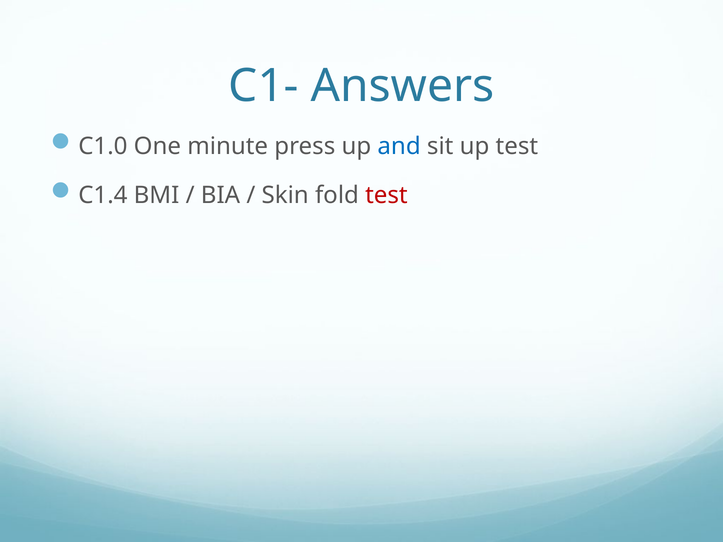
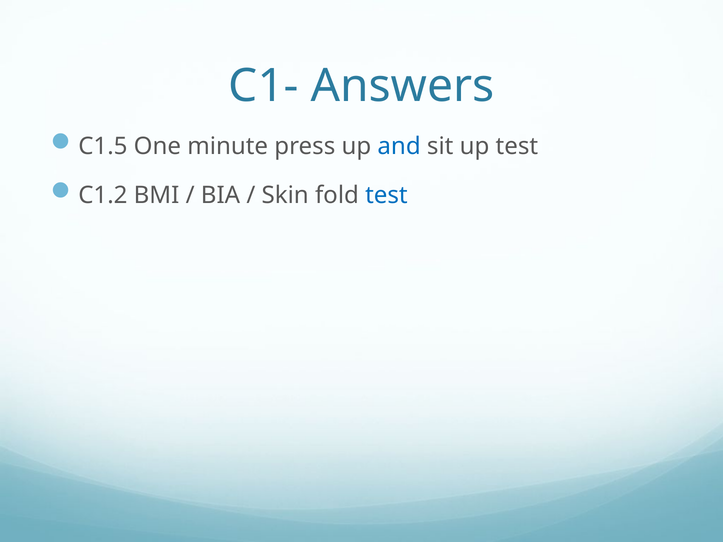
C1.0: C1.0 -> C1.5
C1.4: C1.4 -> C1.2
test at (386, 195) colour: red -> blue
